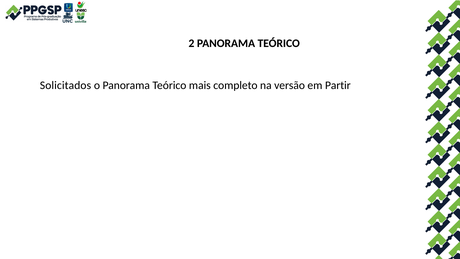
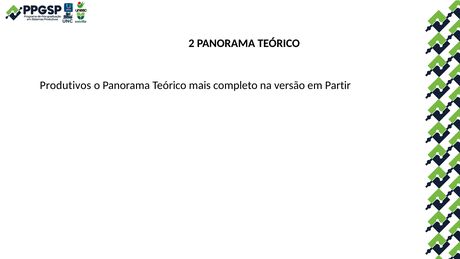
Solicitados: Solicitados -> Produtivos
